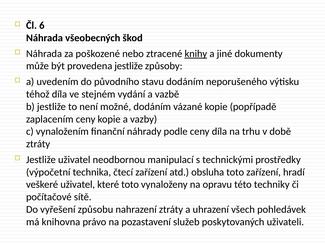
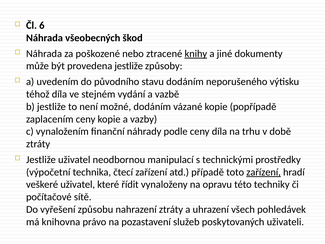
obsluha: obsluha -> případě
zařízení at (264, 172) underline: none -> present
které toto: toto -> řídit
